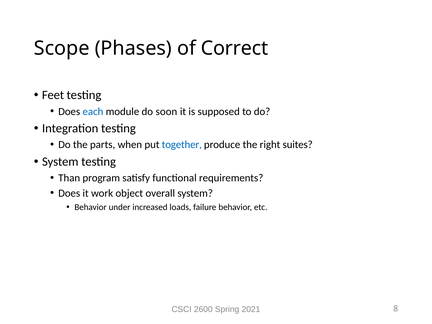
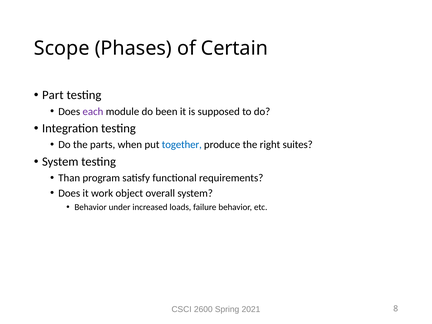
Correct: Correct -> Certain
Feet: Feet -> Part
each colour: blue -> purple
soon: soon -> been
